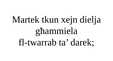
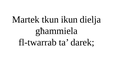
xejn: xejn -> ikun
